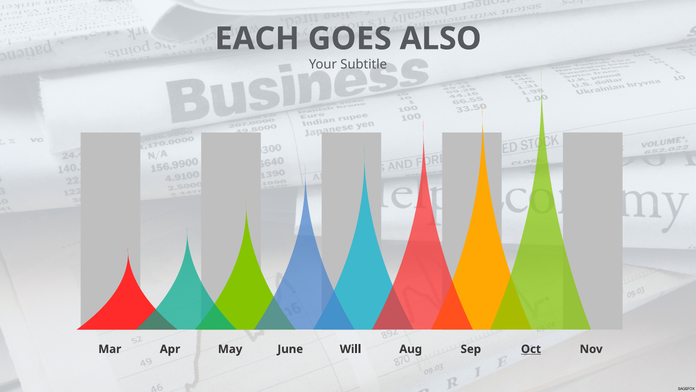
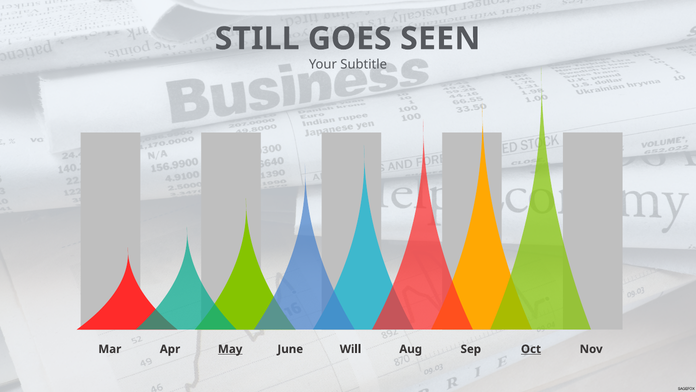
EACH: EACH -> STILL
ALSO: ALSO -> SEEN
May underline: none -> present
